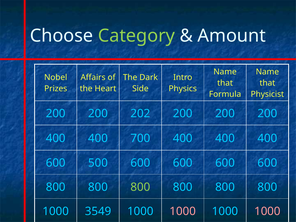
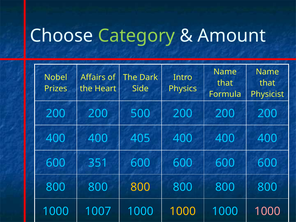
202: 202 -> 500
700: 700 -> 405
500: 500 -> 351
800 at (140, 187) colour: light green -> yellow
3549: 3549 -> 1007
1000 at (183, 211) colour: pink -> yellow
